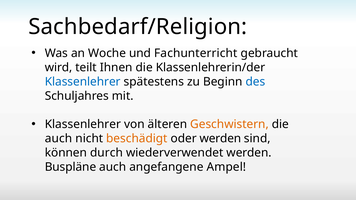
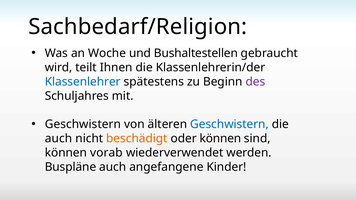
Fachunterricht: Fachunterricht -> Bushaltestellen
des colour: blue -> purple
Klassenlehrer at (83, 124): Klassenlehrer -> Geschwistern
Geschwistern at (229, 124) colour: orange -> blue
oder werden: werden -> können
durch: durch -> vorab
Ampel: Ampel -> Kinder
